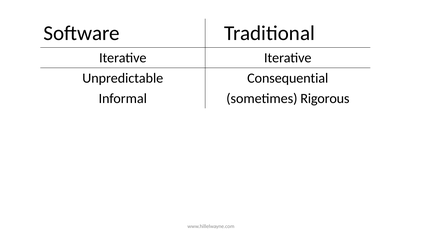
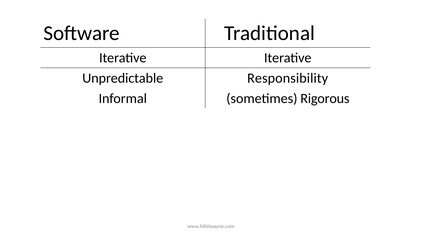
Consequential: Consequential -> Responsibility
